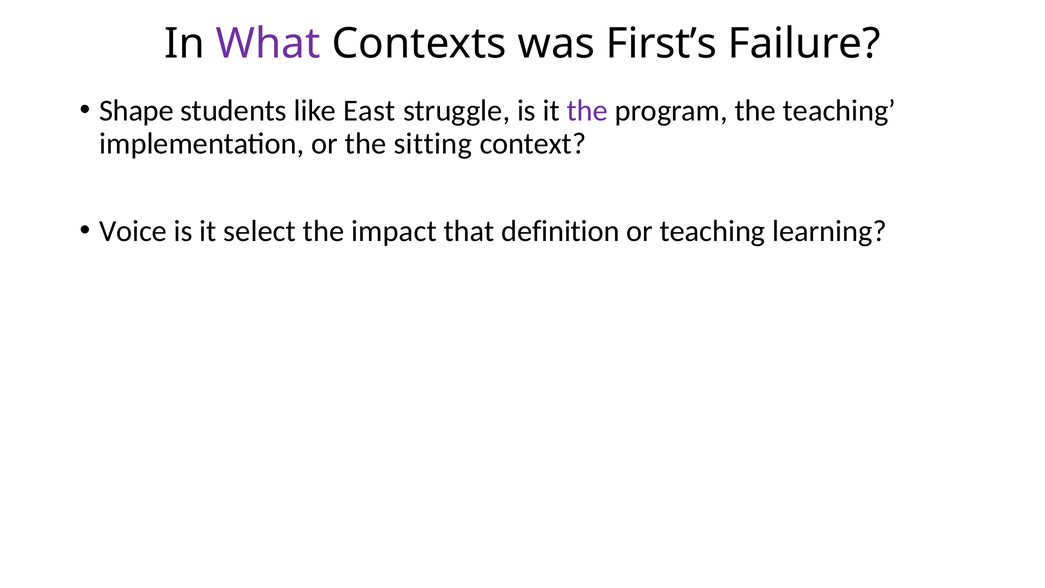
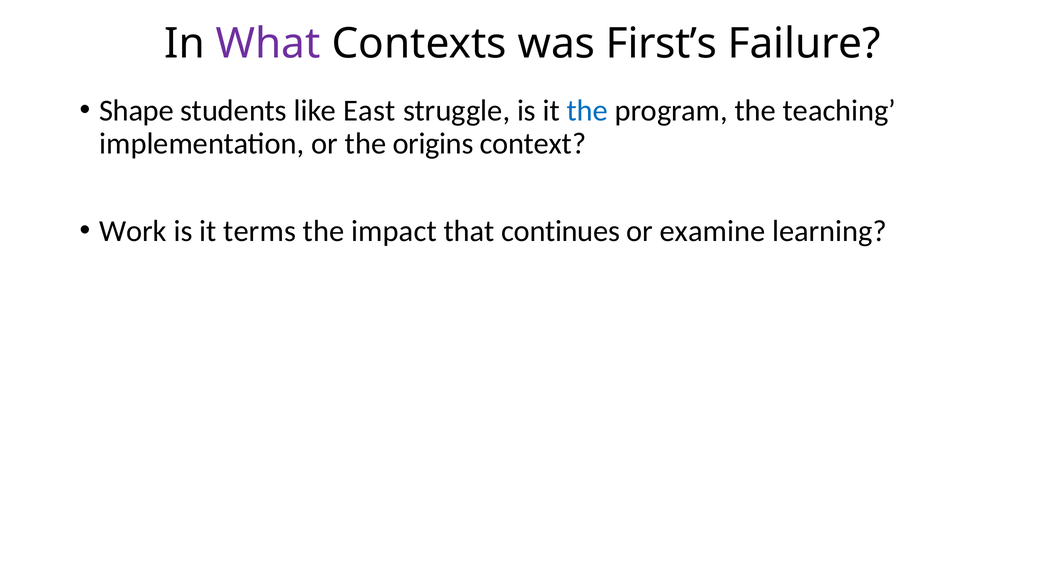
the at (587, 110) colour: purple -> blue
sitting: sitting -> origins
Voice: Voice -> Work
select: select -> terms
definition: definition -> continues
or teaching: teaching -> examine
